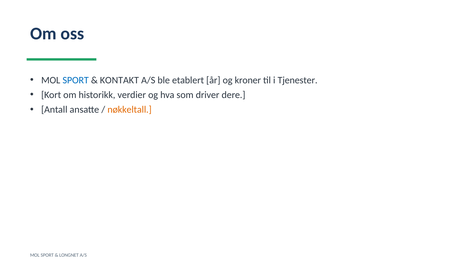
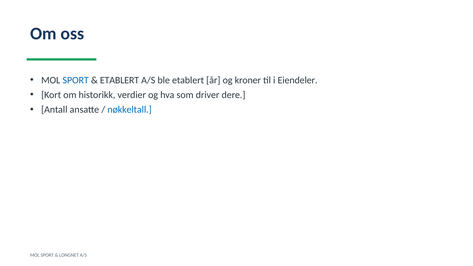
KONTAKT at (119, 80): KONTAKT -> ETABLERT
Tjenester: Tjenester -> Eiendeler
nøkkeltall colour: orange -> blue
